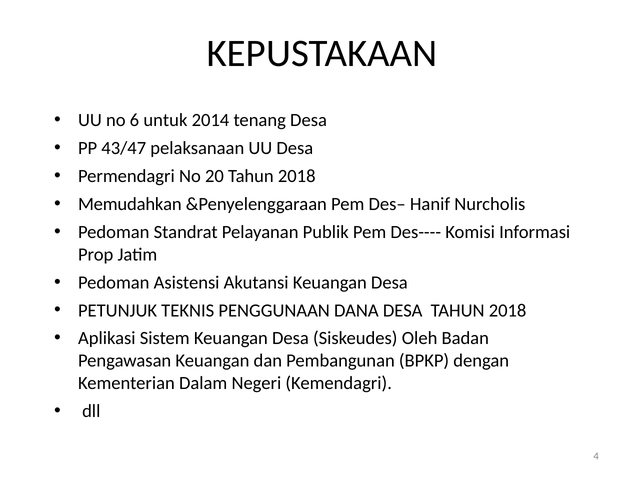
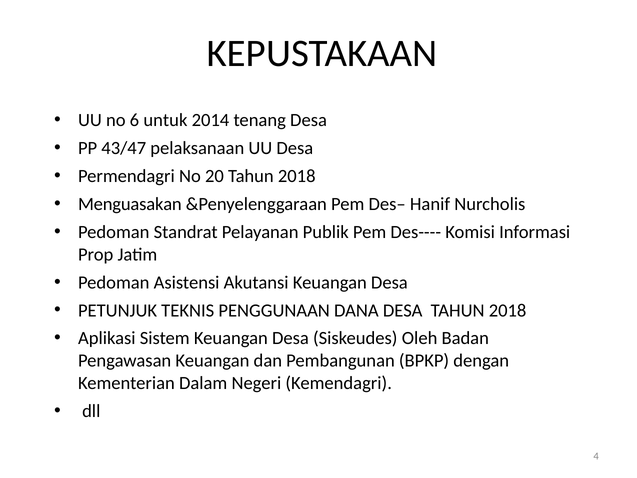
Memudahkan: Memudahkan -> Menguasakan
